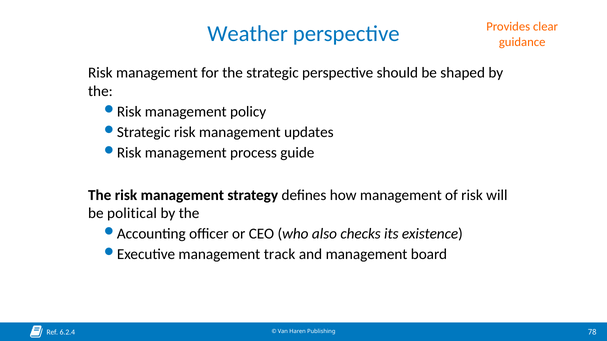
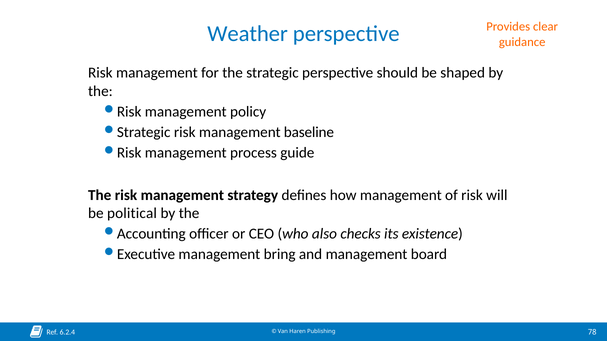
updates: updates -> baseline
track: track -> bring
